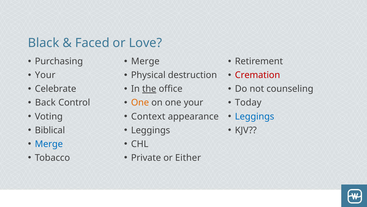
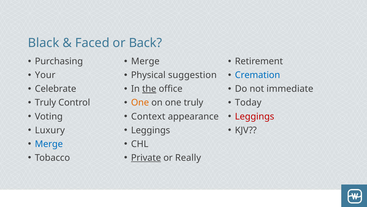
Love: Love -> Back
destruction: destruction -> suggestion
Cremation colour: red -> blue
counseling: counseling -> immediate
Back at (45, 102): Back -> Truly
one your: your -> truly
Leggings at (255, 116) colour: blue -> red
Biblical: Biblical -> Luxury
Private underline: none -> present
Either: Either -> Really
